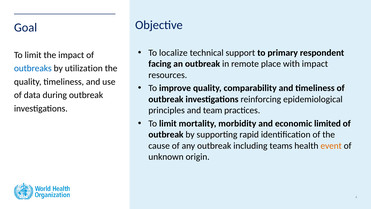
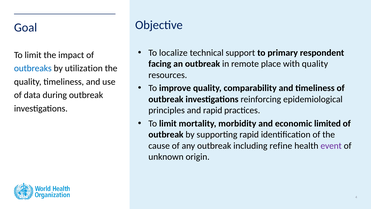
with impact: impact -> quality
and team: team -> rapid
teams: teams -> refine
event colour: orange -> purple
